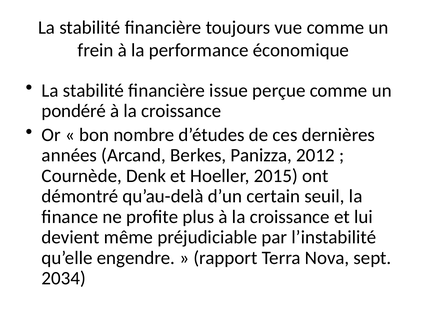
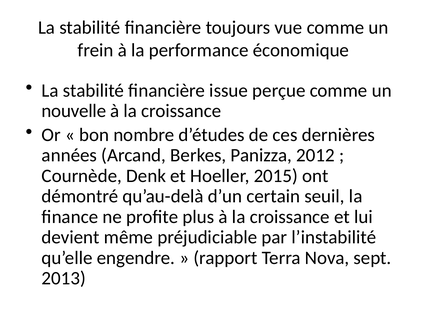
pondéré: pondéré -> nouvelle
2034: 2034 -> 2013
